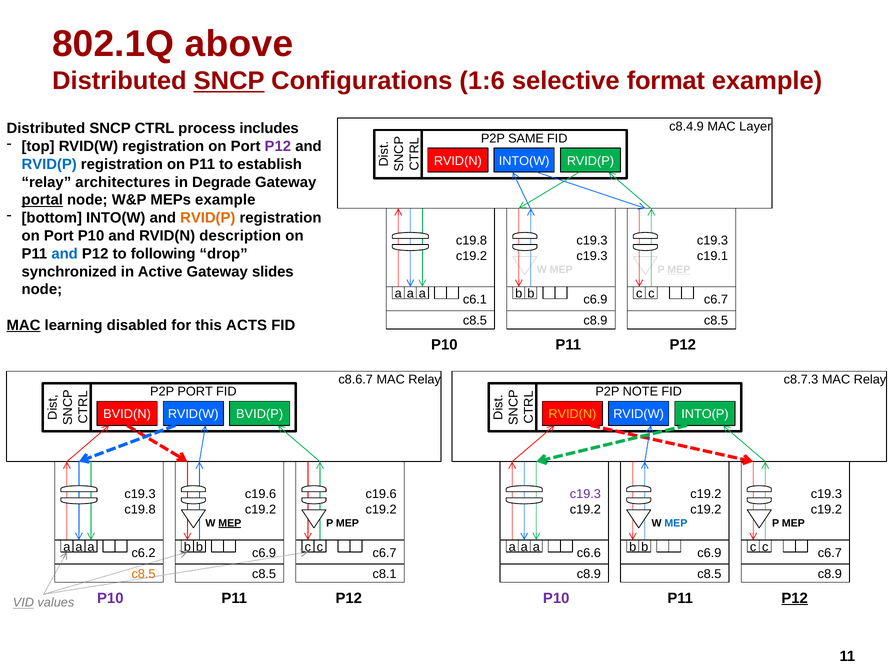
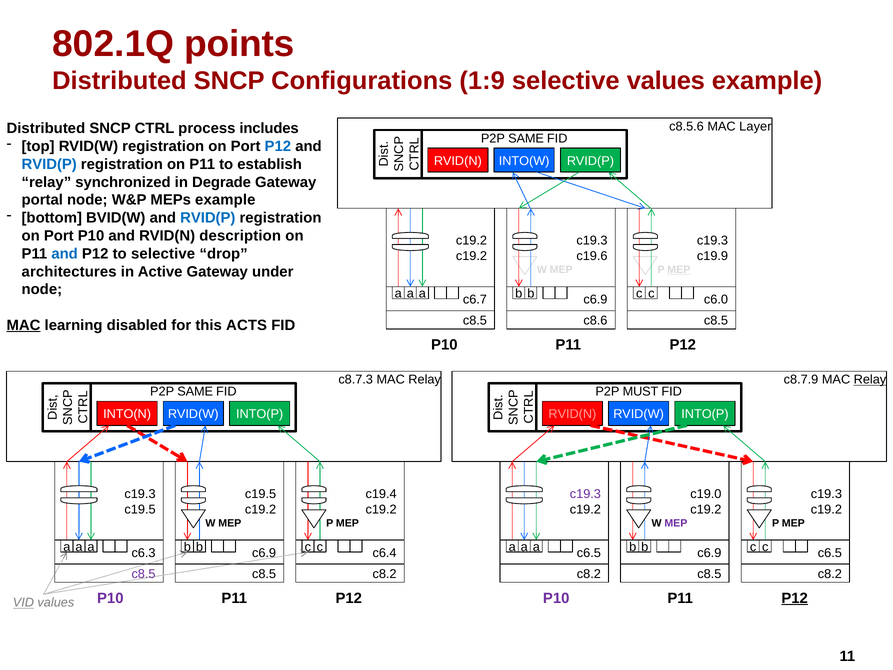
above: above -> points
SNCP at (229, 81) underline: present -> none
1:6: 1:6 -> 1:9
selective format: format -> values
c8.4.9: c8.4.9 -> c8.5.6
P12 at (278, 146) colour: purple -> blue
architectures: architectures -> synchronized
portal underline: present -> none
bottom INTO(W: INTO(W -> BVID(W
RVID(P at (208, 218) colour: orange -> blue
c19.8 at (471, 241): c19.8 -> c19.2
to following: following -> selective
c19.3 at (592, 256): c19.3 -> c19.6
c19.1: c19.1 -> c19.9
synchronized: synchronized -> architectures
slides: slides -> under
c6.7 at (716, 299): c6.7 -> c6.0
c6.1: c6.1 -> c6.7
c8.9 at (595, 321): c8.9 -> c8.6
c8.6.7: c8.6.7 -> c8.7.3
c8.7.3: c8.7.3 -> c8.7.9
Relay at (870, 379) underline: none -> present
PORT at (195, 392): PORT -> SAME
NOTE: NOTE -> MUST
BVID(N: BVID(N -> INTO(N
BVID(P at (260, 414): BVID(P -> INTO(P
RVID(N at (572, 414) colour: yellow -> pink
c19.6 at (261, 494): c19.6 -> c19.5
c19.6 at (381, 494): c19.6 -> c19.4
c19.2 at (706, 494): c19.2 -> c19.0
c19.8 at (140, 509): c19.8 -> c19.5
MEP at (230, 523) underline: present -> none
MEP at (676, 523) colour: blue -> purple
c6.7 at (385, 553): c6.7 -> c6.4
c6.7 at (830, 553): c6.7 -> c6.5
c6.2: c6.2 -> c6.3
c6.6 at (589, 553): c6.6 -> c6.5
c8.5 at (144, 574) colour: orange -> purple
c8.1 at (385, 574): c8.1 -> c8.2
c8.9 at (589, 574): c8.9 -> c8.2
c8.9 at (830, 574): c8.9 -> c8.2
